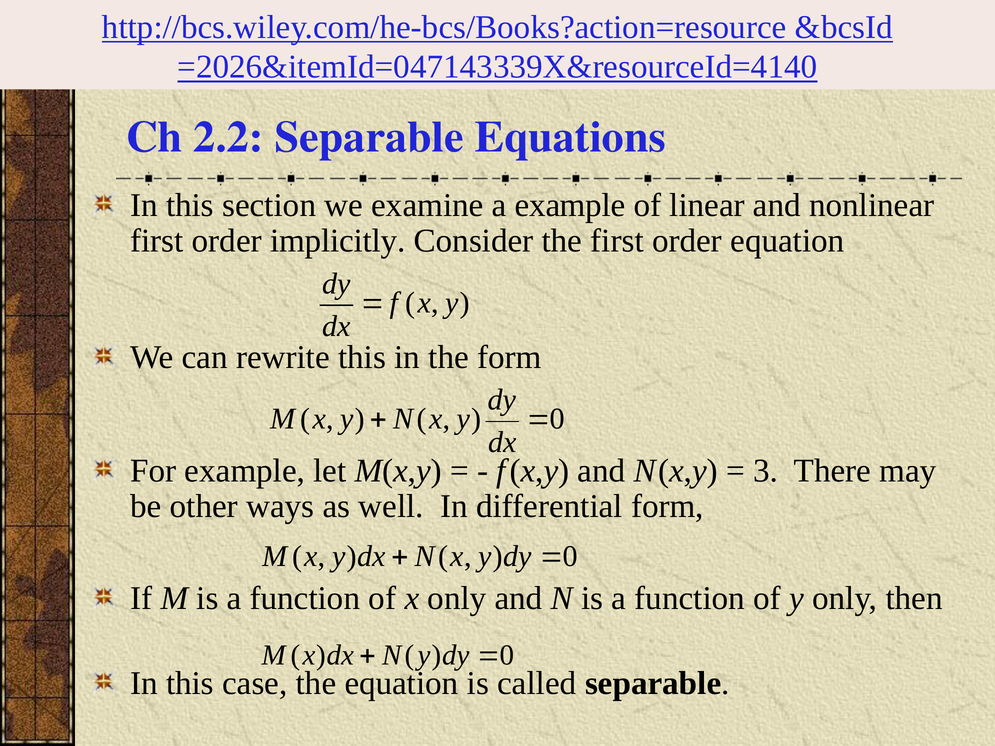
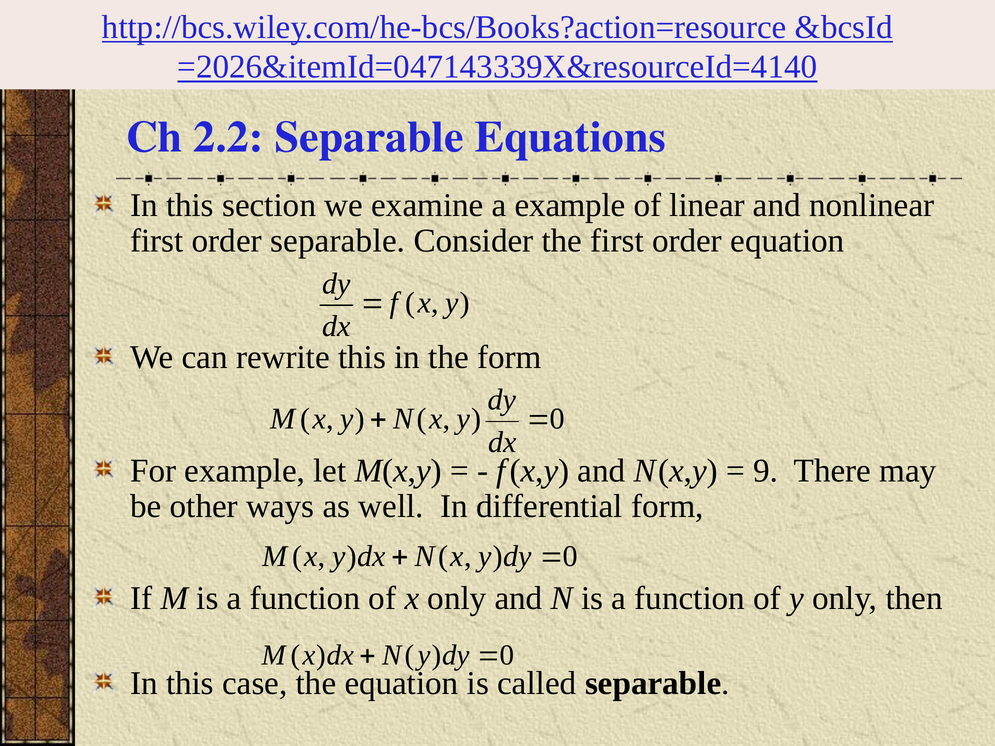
order implicitly: implicitly -> separable
3: 3 -> 9
